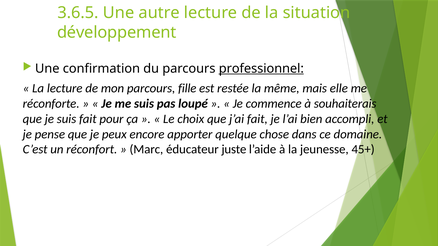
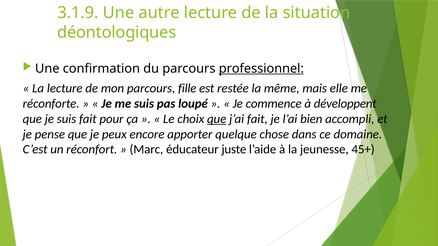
3.6.5: 3.6.5 -> 3.1.9
développement: développement -> déontologiques
souhaiterais: souhaiterais -> développent
que at (217, 119) underline: none -> present
